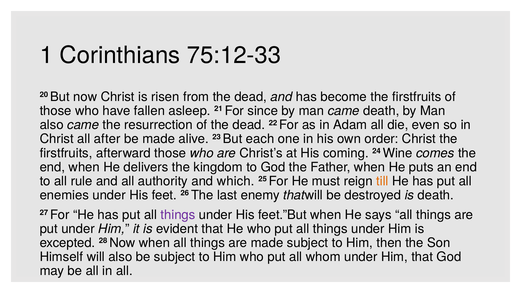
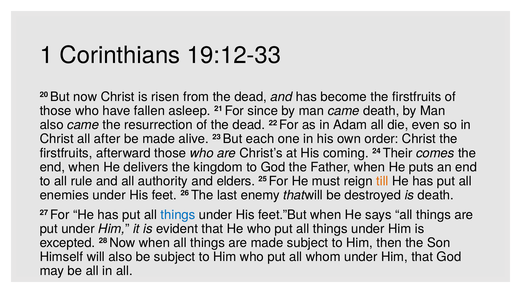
75:12-33: 75:12-33 -> 19:12-33
Wine: Wine -> Their
which: which -> elders
things at (178, 215) colour: purple -> blue
